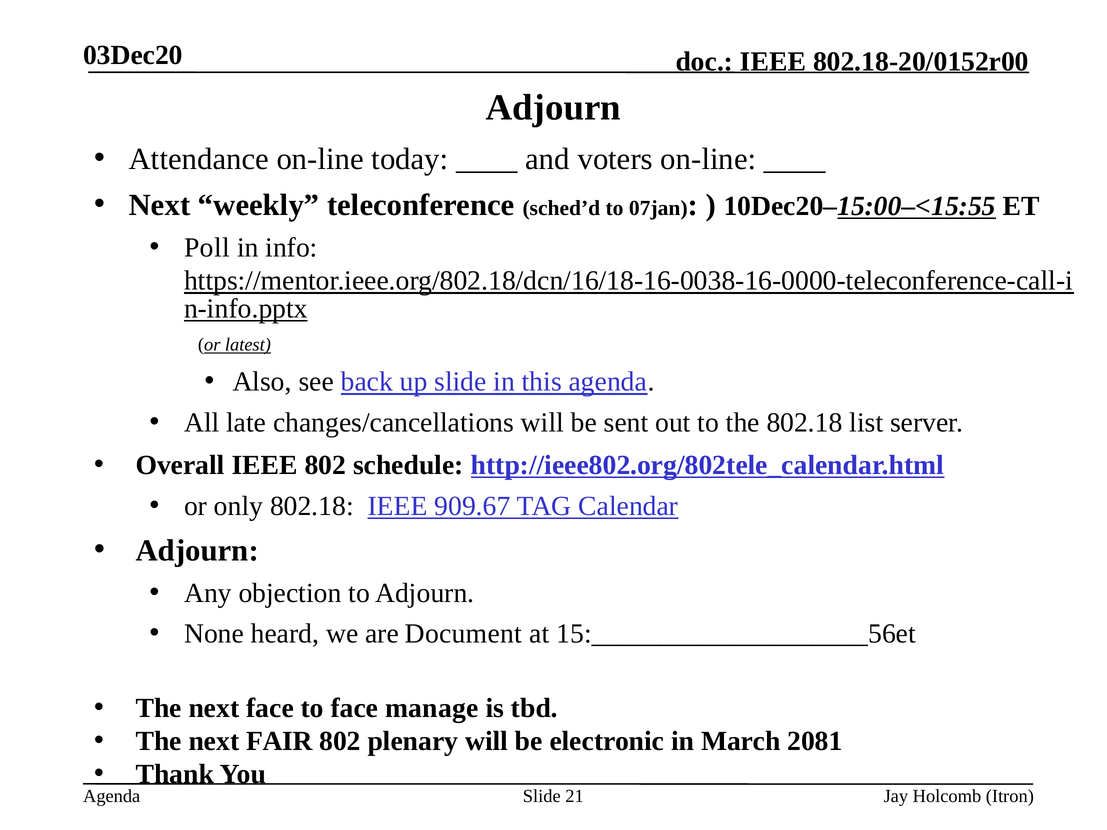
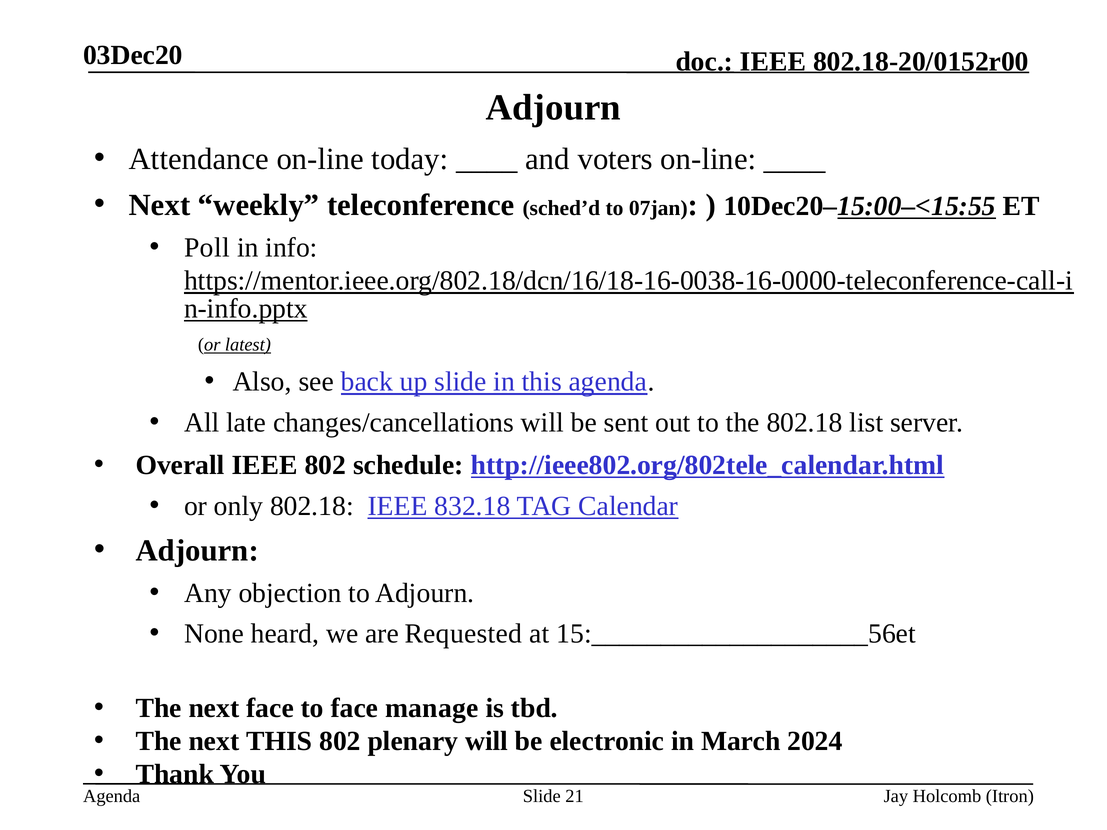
909.67: 909.67 -> 832.18
Document: Document -> Requested
next FAIR: FAIR -> THIS
2081: 2081 -> 2024
